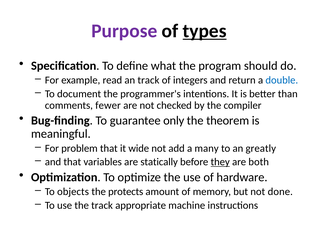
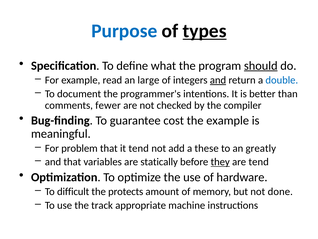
Purpose colour: purple -> blue
should underline: none -> present
an track: track -> large
and at (218, 80) underline: none -> present
only: only -> cost
the theorem: theorem -> example
it wide: wide -> tend
many: many -> these
are both: both -> tend
objects: objects -> difficult
